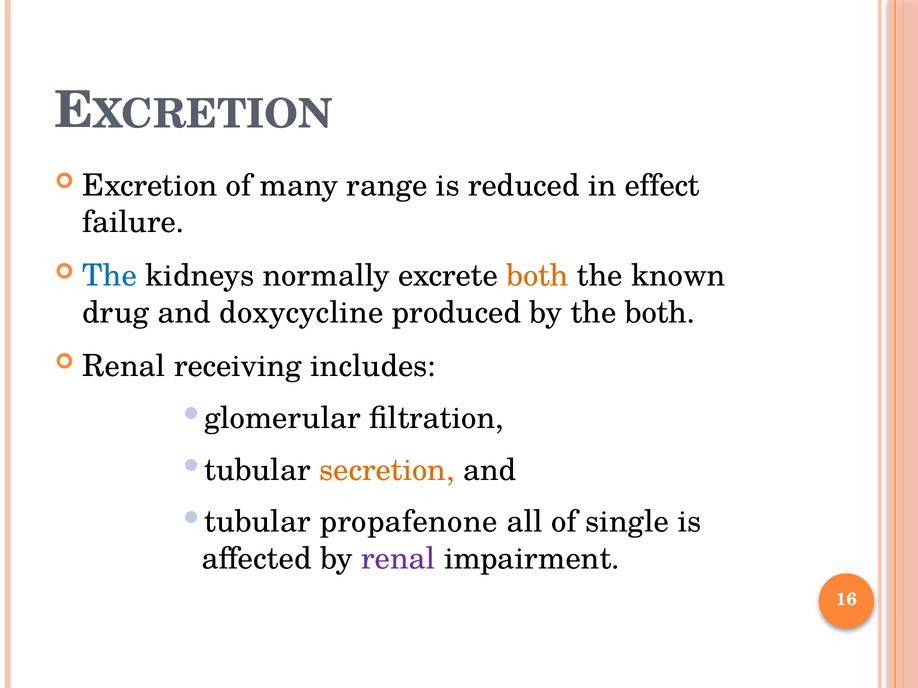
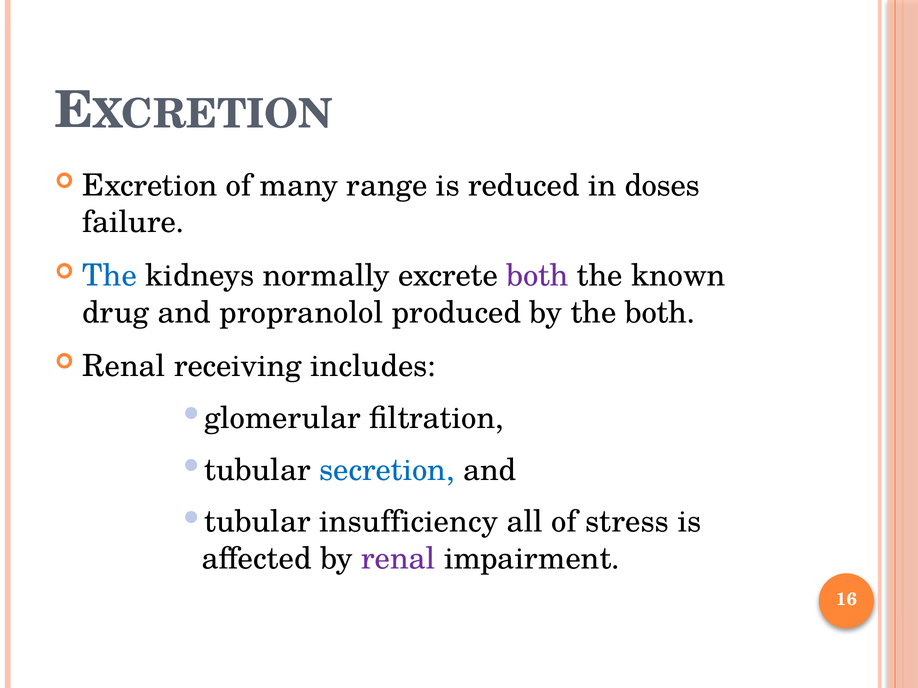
effect: effect -> doses
both at (537, 276) colour: orange -> purple
doxycycline: doxycycline -> propranolol
secretion colour: orange -> blue
propafenone: propafenone -> insufficiency
single: single -> stress
